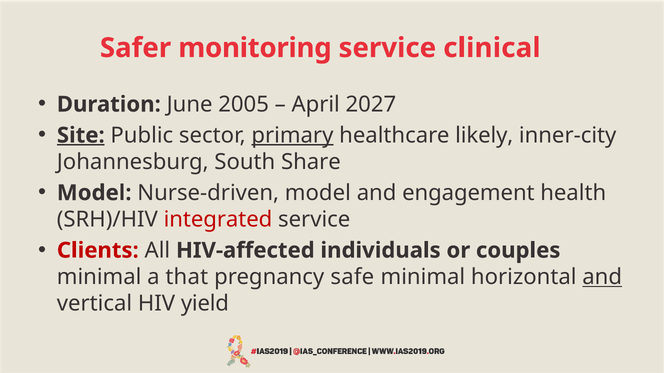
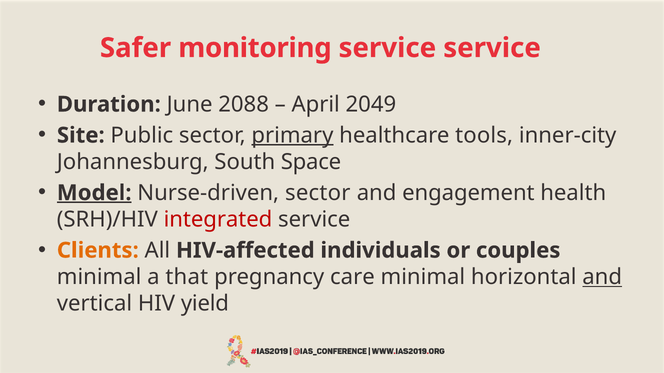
service clinical: clinical -> service
2005: 2005 -> 2088
2027: 2027 -> 2049
Site underline: present -> none
likely: likely -> tools
Share: Share -> Space
Model at (94, 193) underline: none -> present
Nurse-driven model: model -> sector
Clients colour: red -> orange
safe: safe -> care
